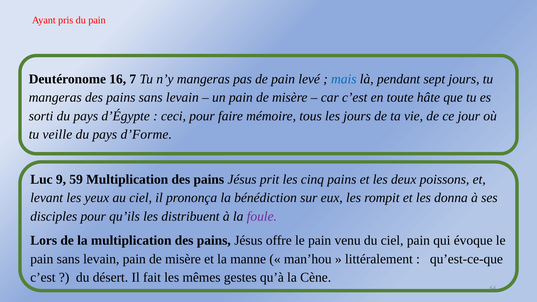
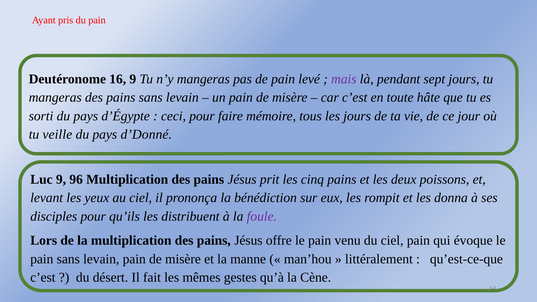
16 7: 7 -> 9
mais colour: blue -> purple
d’Forme: d’Forme -> d’Donné
59: 59 -> 96
